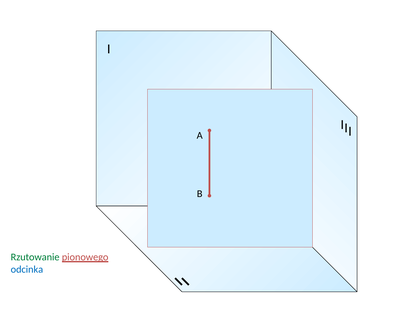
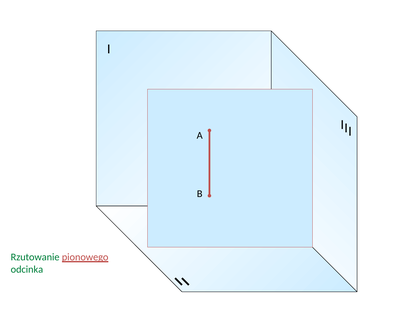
odcinka colour: blue -> green
